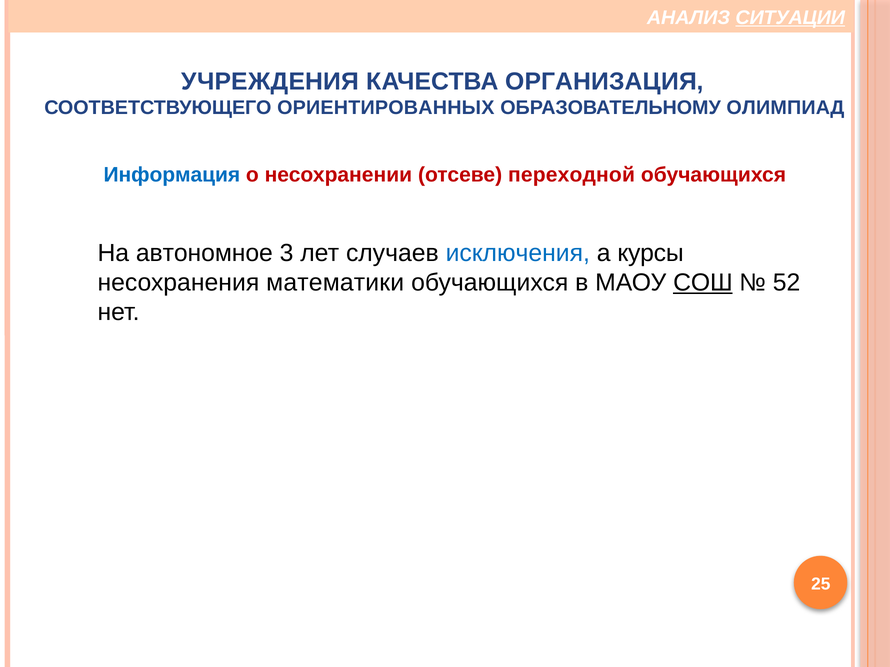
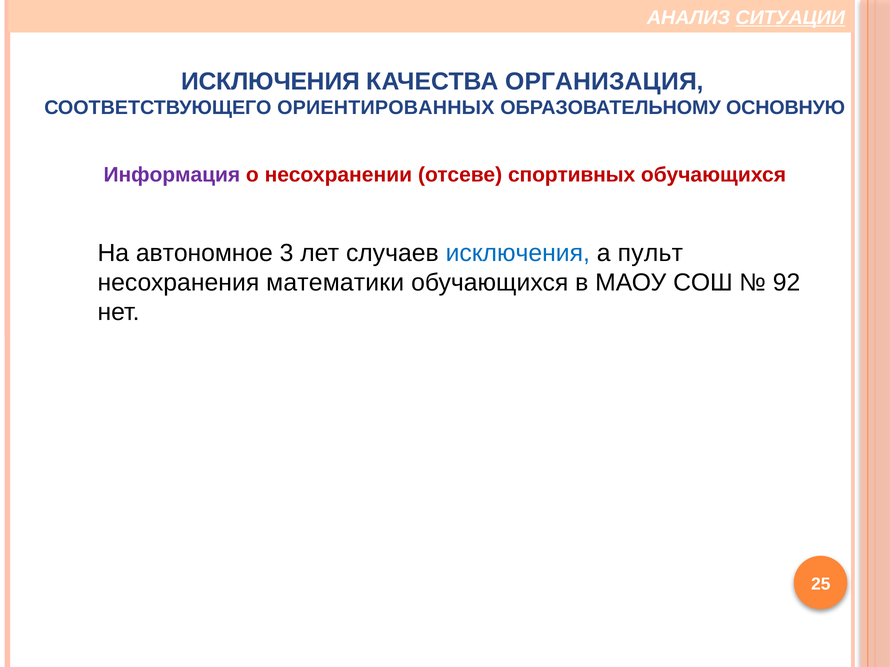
УЧРЕЖДЕНИЯ at (270, 82): УЧРЕЖДЕНИЯ -> ИСКЛЮЧЕНИЯ
ОЛИМПИАД: ОЛИМПИАД -> ОСНОВНУЮ
Информация colour: blue -> purple
переходной: переходной -> спортивных
курсы: курсы -> пульт
СОШ underline: present -> none
52: 52 -> 92
